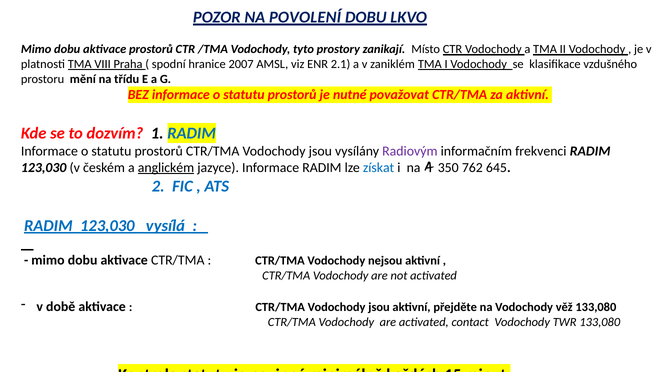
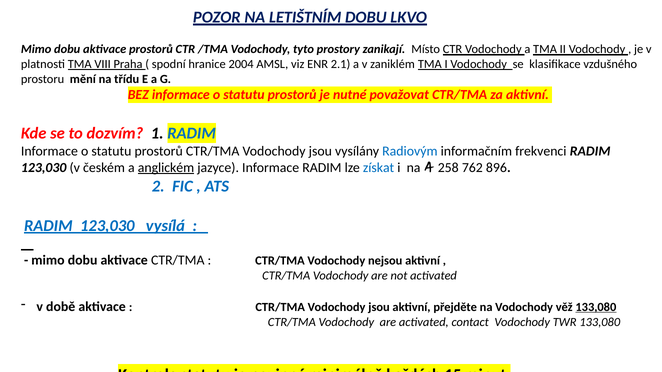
POVOLENÍ: POVOLENÍ -> LETIŠTNÍM
2007: 2007 -> 2004
Radiovým colour: purple -> blue
350: 350 -> 258
645: 645 -> 896
133,080 at (596, 307) underline: none -> present
